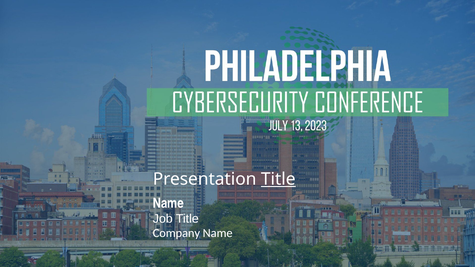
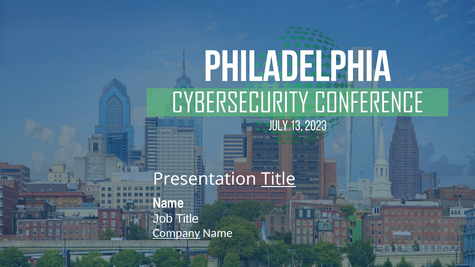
Company underline: none -> present
